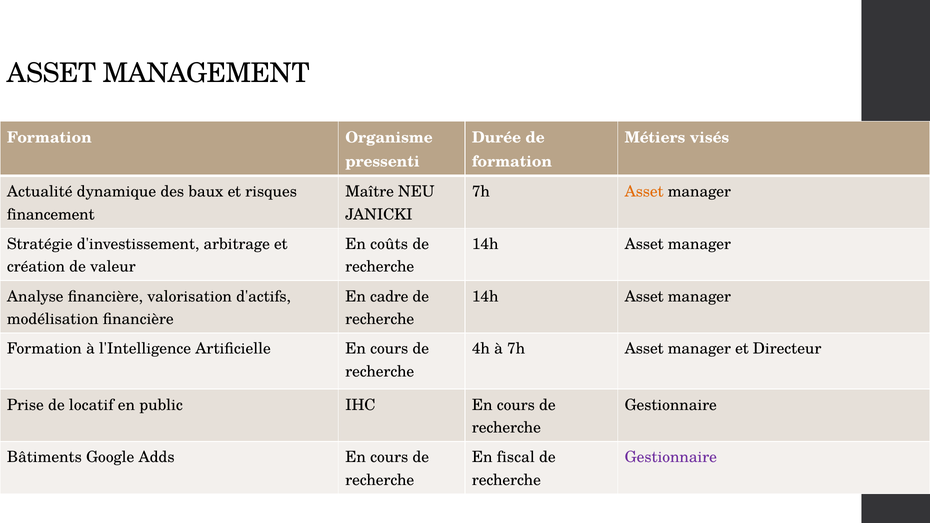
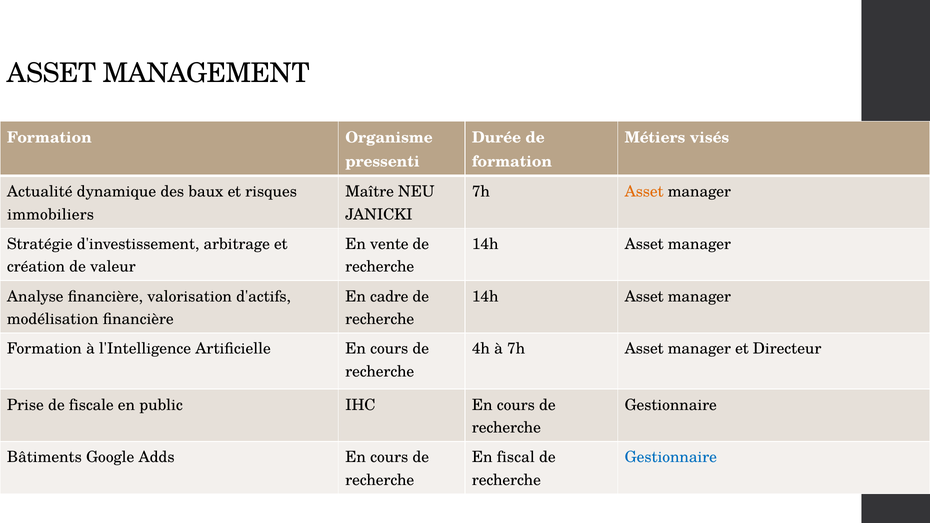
financement: financement -> immobiliers
coûts: coûts -> vente
locatif: locatif -> fiscale
Gestionnaire at (671, 457) colour: purple -> blue
